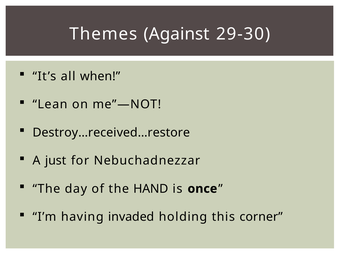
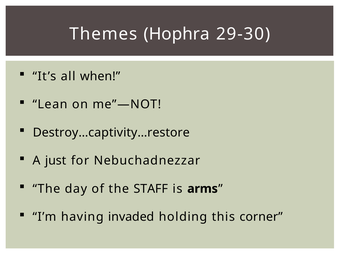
Against: Against -> Hophra
Destroy…received…restore: Destroy…received…restore -> Destroy…captivity…restore
HAND: HAND -> STAFF
once: once -> arms
